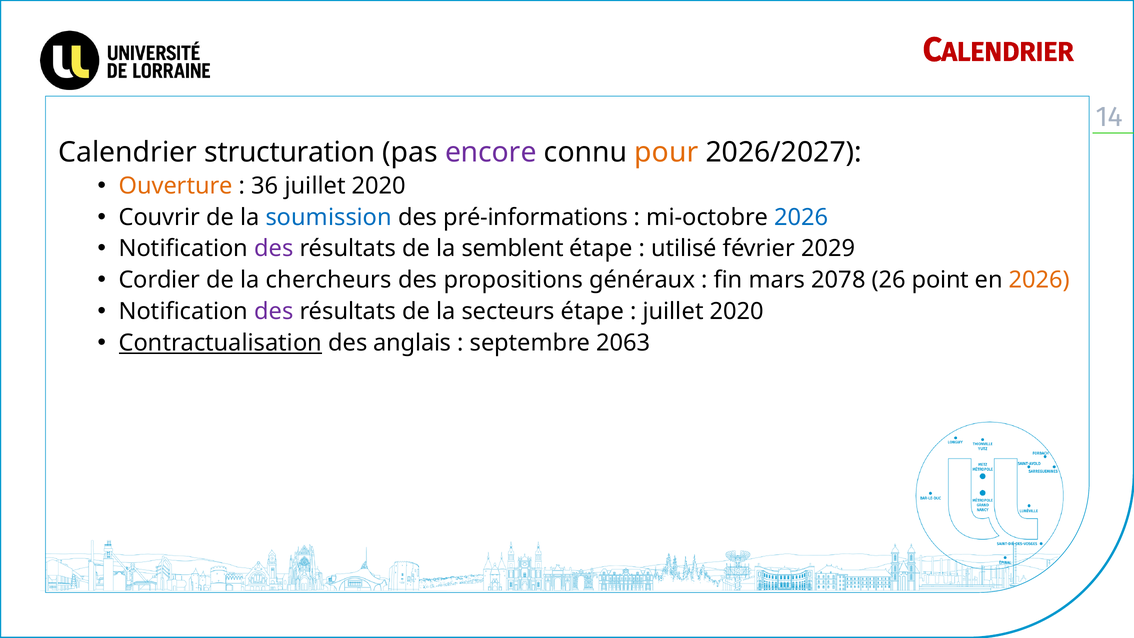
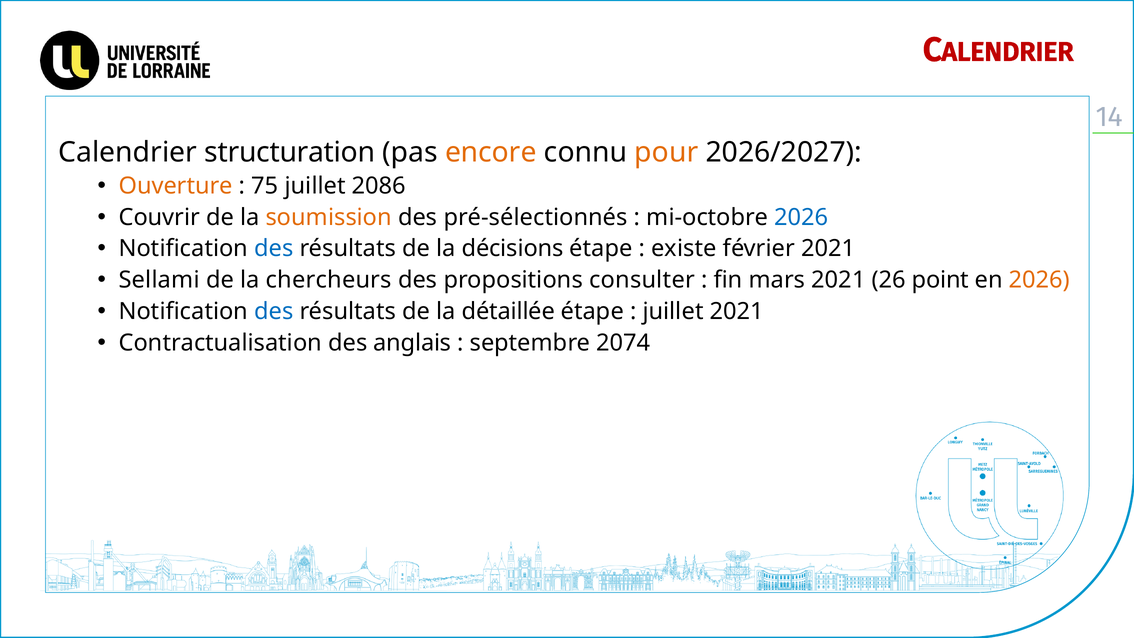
encore colour: purple -> orange
36: 36 -> 75
2020 at (379, 186): 2020 -> 2086
soumission colour: blue -> orange
pré-informations: pré-informations -> pré-sélectionnés
des at (274, 249) colour: purple -> blue
semblent: semblent -> décisions
utilisé: utilisé -> existe
février 2029: 2029 -> 2021
Cordier: Cordier -> Sellami
généraux: généraux -> consulter
mars 2078: 2078 -> 2021
des at (274, 311) colour: purple -> blue
secteurs: secteurs -> détaillée
2020 at (737, 311): 2020 -> 2021
Contractualisation underline: present -> none
2063: 2063 -> 2074
